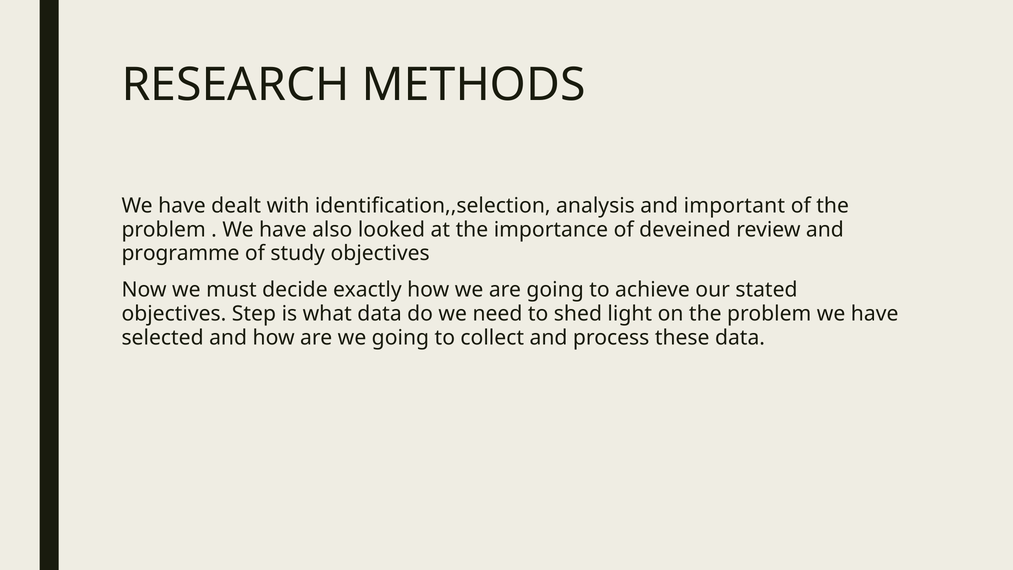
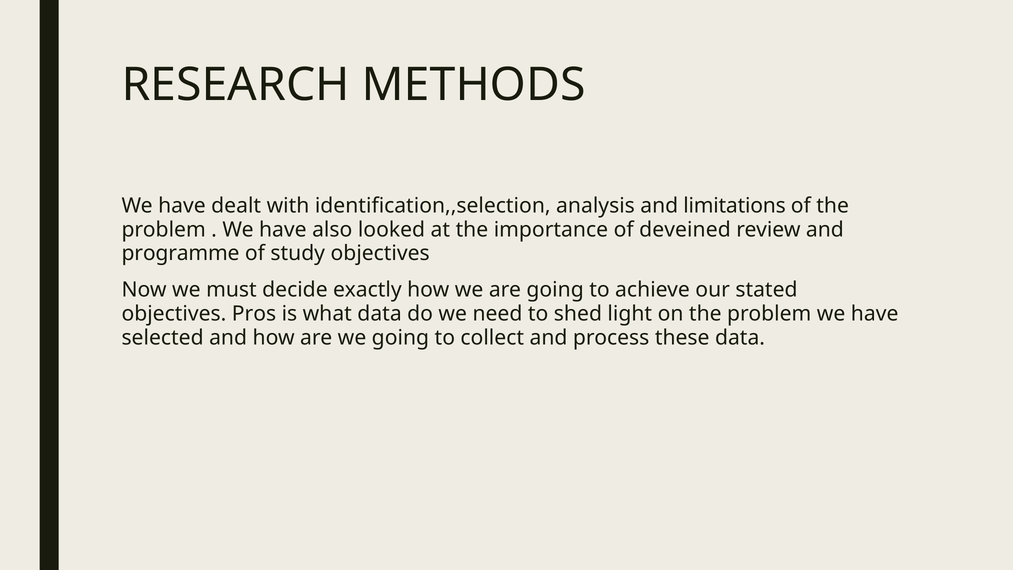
important: important -> limitations
Step: Step -> Pros
